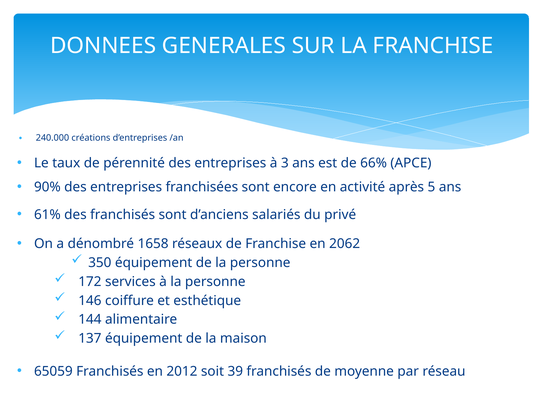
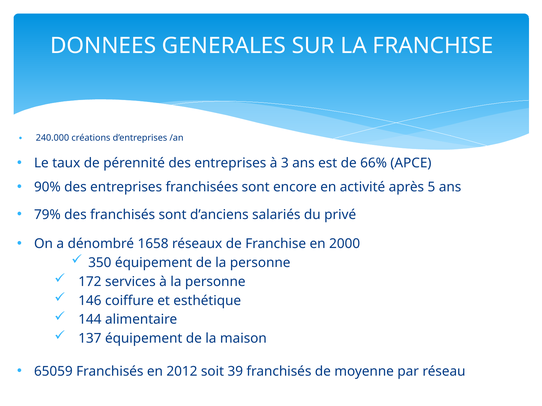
61%: 61% -> 79%
2062: 2062 -> 2000
